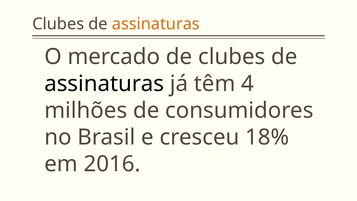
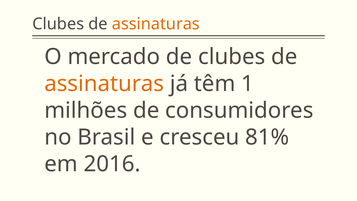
assinaturas at (104, 84) colour: black -> orange
4: 4 -> 1
18%: 18% -> 81%
